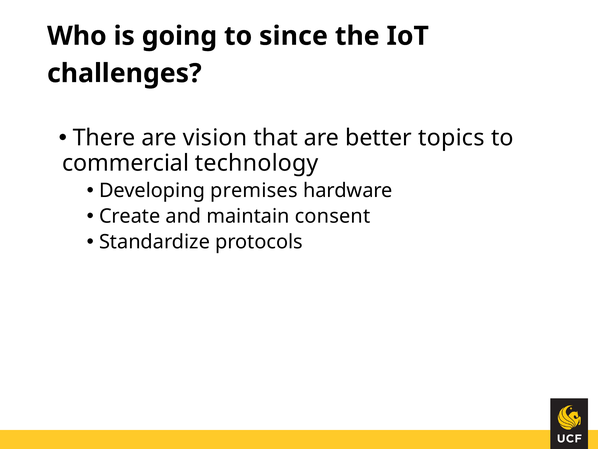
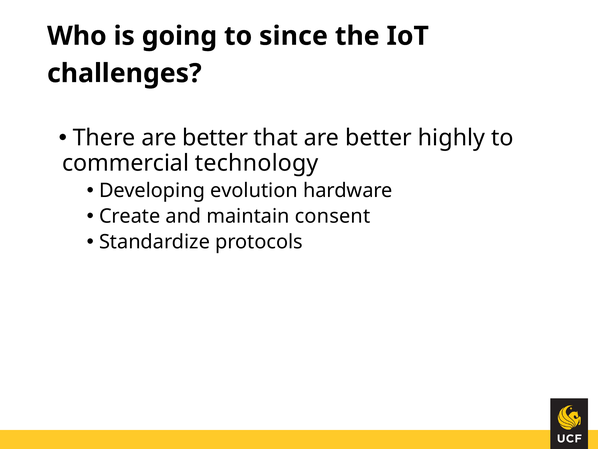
There are vision: vision -> better
topics: topics -> highly
premises: premises -> evolution
